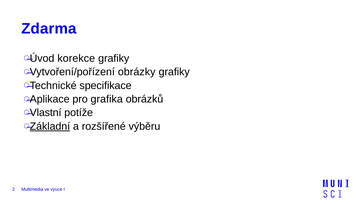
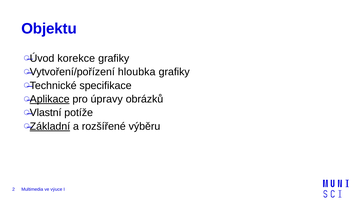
Zdarma: Zdarma -> Objektu
obrázky: obrázky -> hloubka
Aplikace underline: none -> present
grafika: grafika -> úpravy
